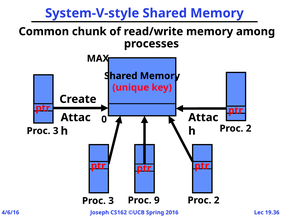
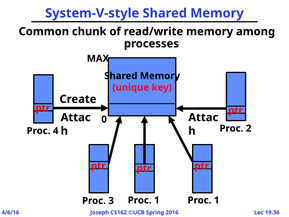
3 at (56, 131): 3 -> 4
3 Proc 9: 9 -> 1
2 at (217, 200): 2 -> 1
